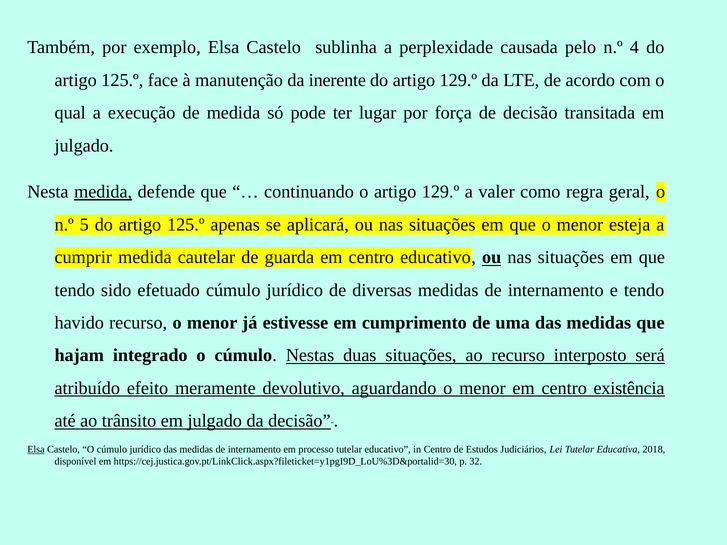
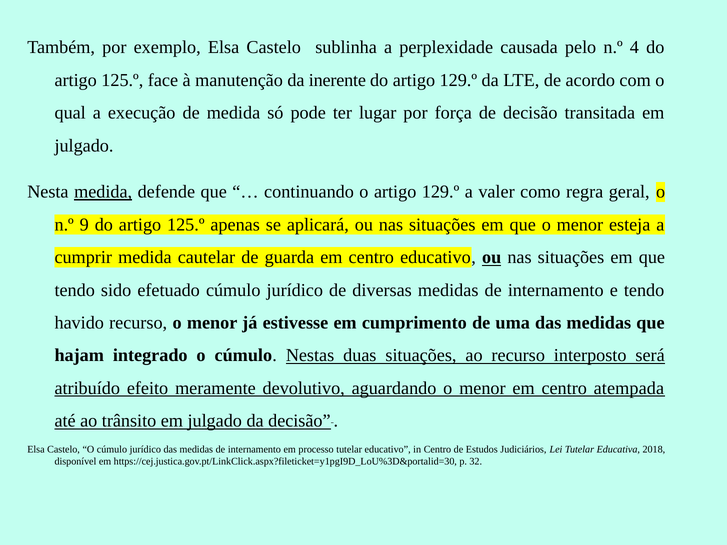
5: 5 -> 9
existência: existência -> atempada
Elsa at (36, 450) underline: present -> none
